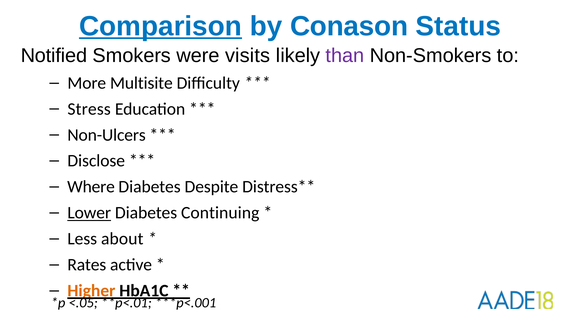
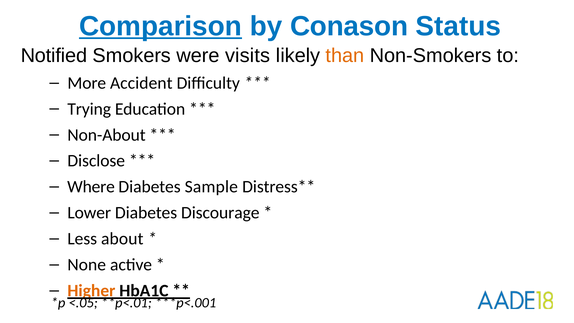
than colour: purple -> orange
Multisite: Multisite -> Accident
Stress: Stress -> Trying
Non-Ulcers: Non-Ulcers -> Non-About
Despite: Despite -> Sample
Lower underline: present -> none
Continuing: Continuing -> Discourage
Rates: Rates -> None
